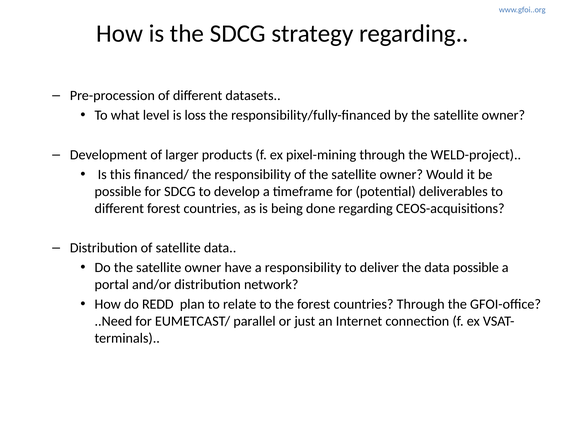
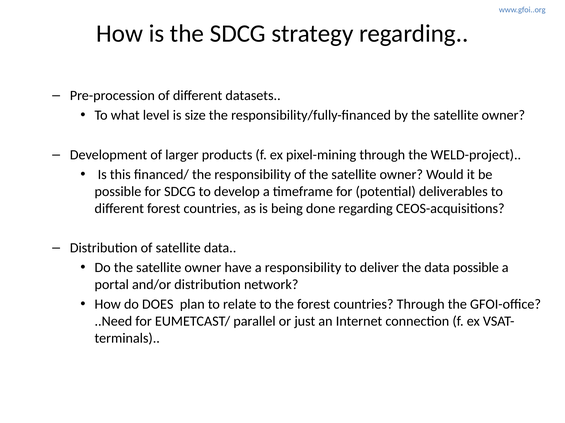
loss: loss -> size
REDD: REDD -> DOES
